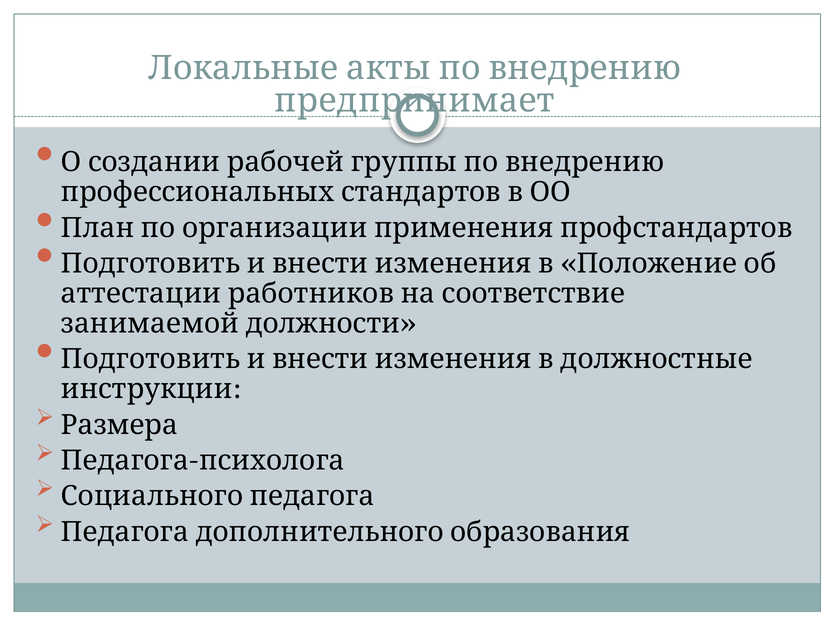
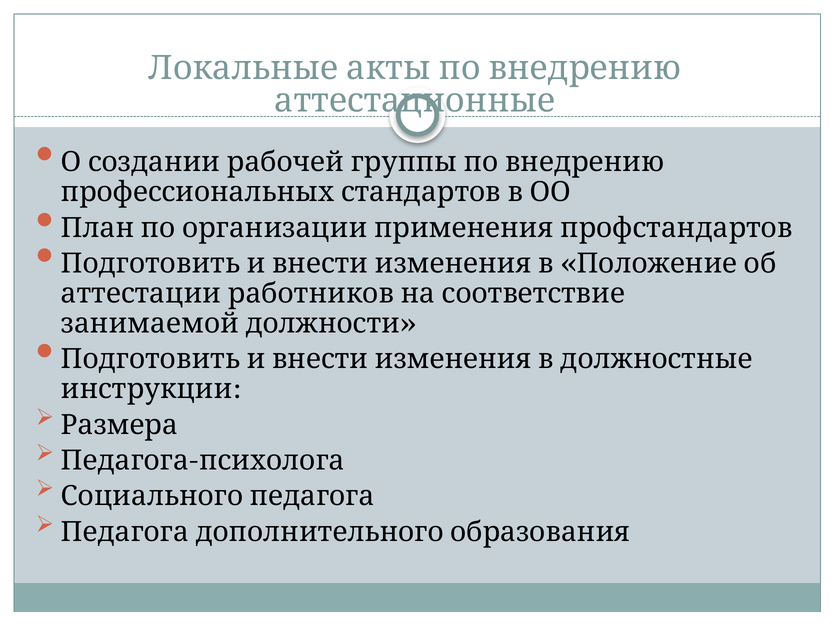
предпринимает: предпринимает -> аттестационные
